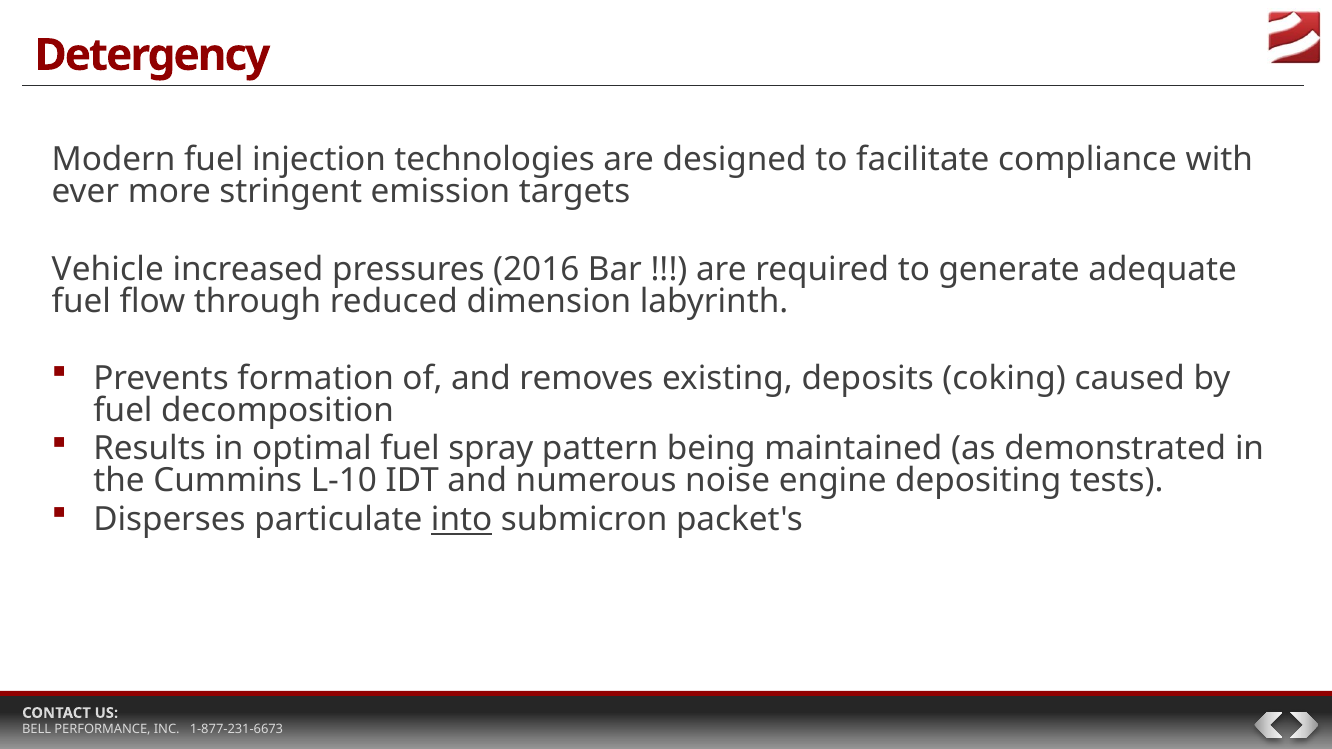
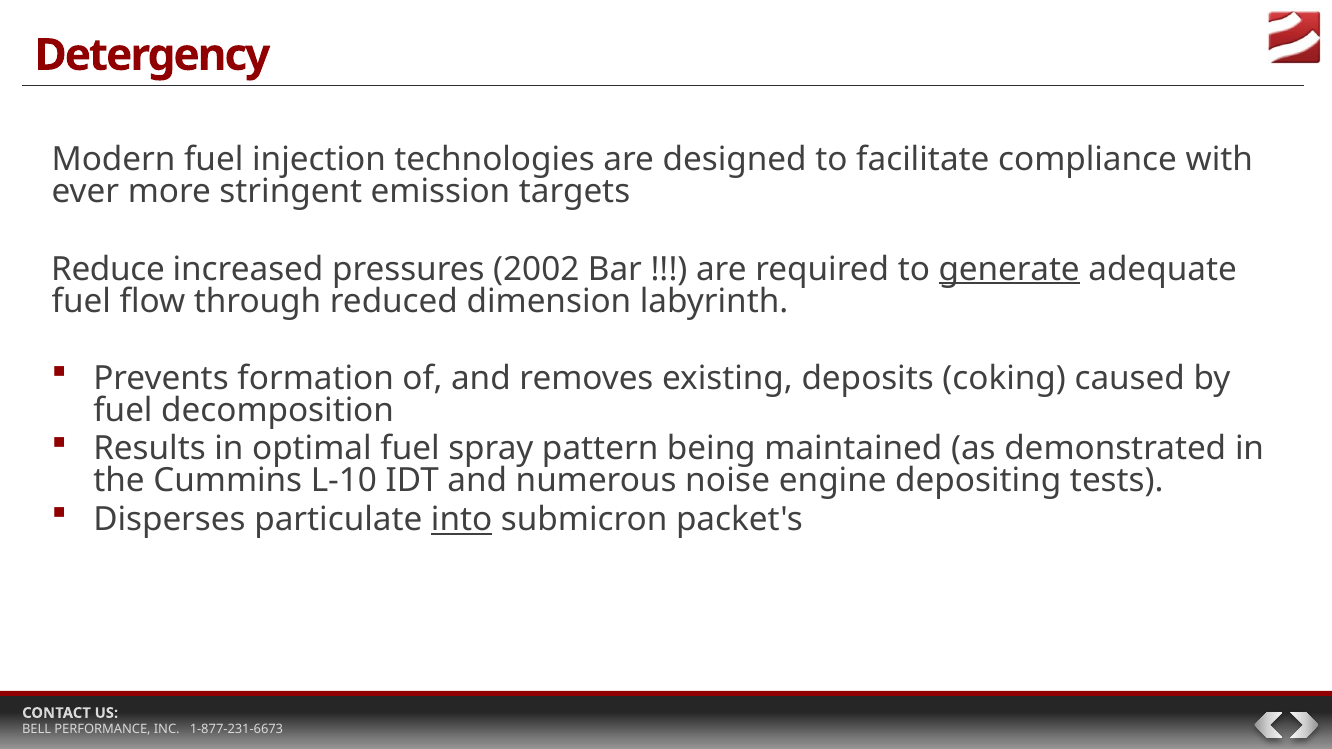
Vehicle: Vehicle -> Reduce
2016: 2016 -> 2002
generate underline: none -> present
